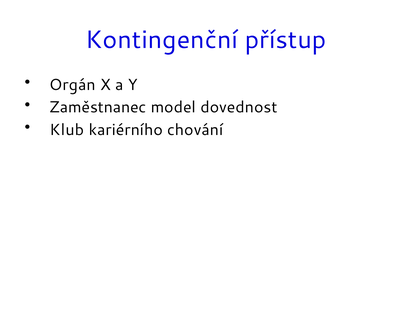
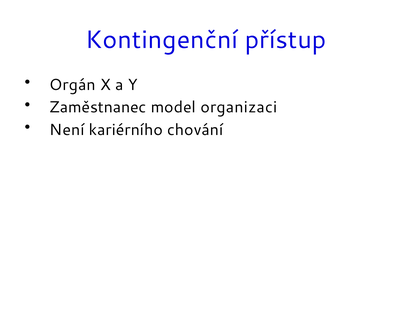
dovednost: dovednost -> organizaci
Klub: Klub -> Není
